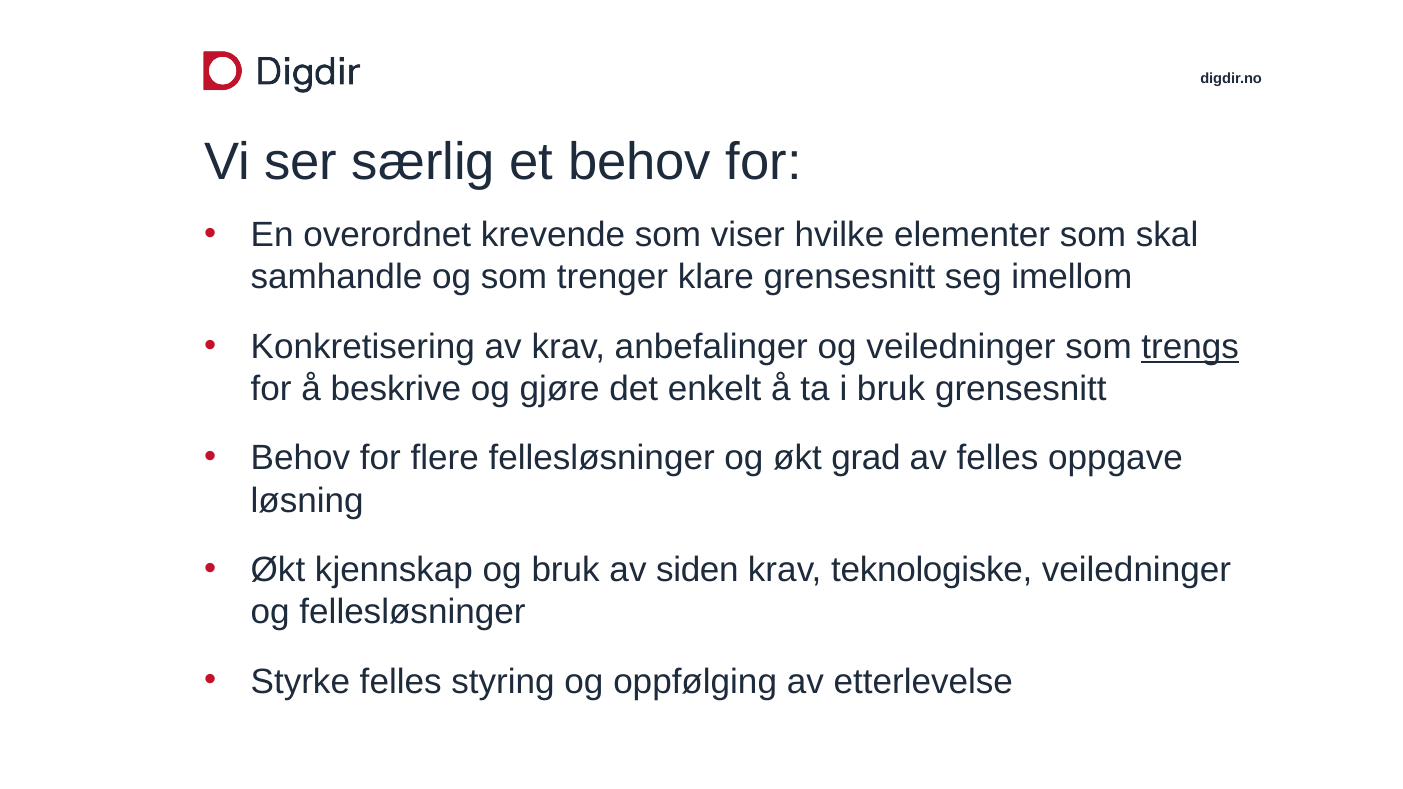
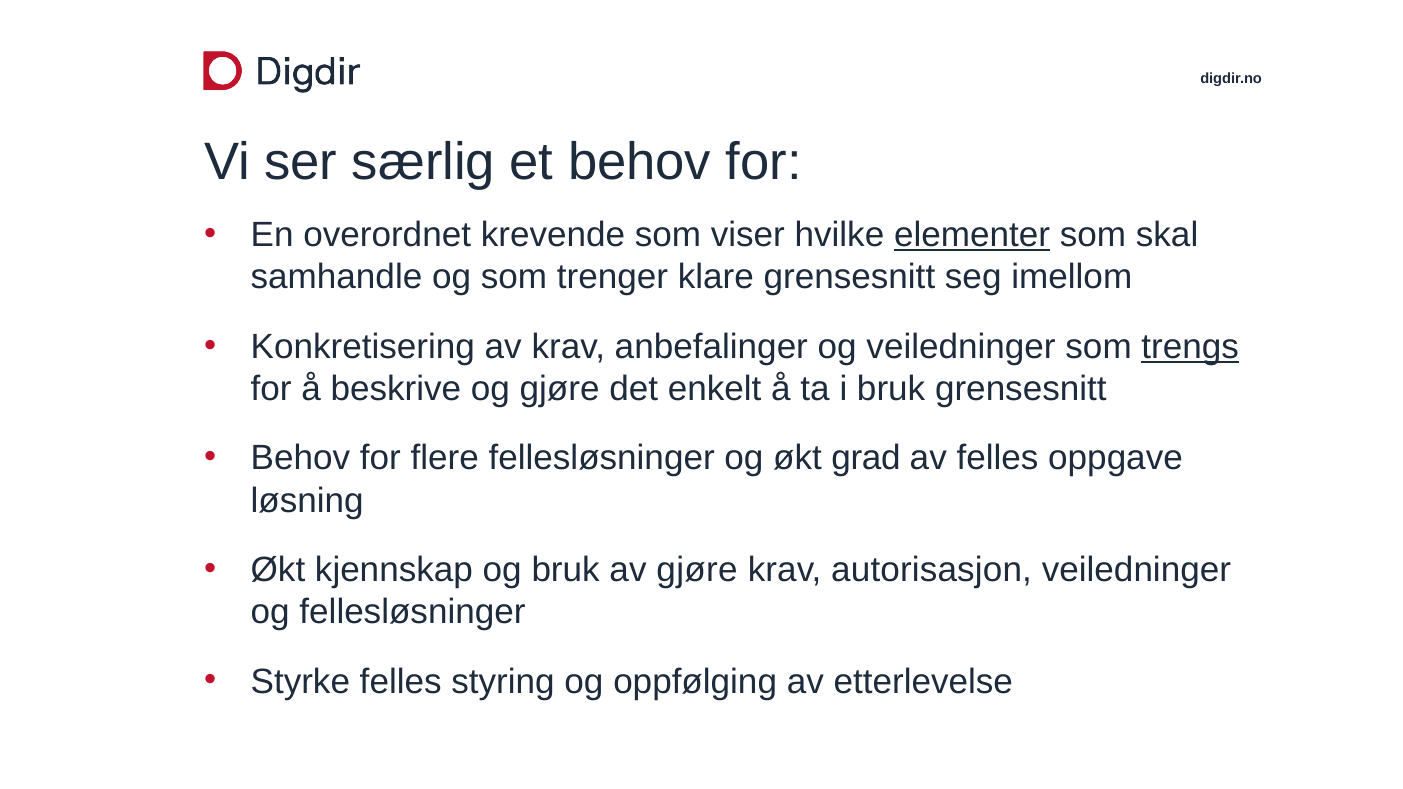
elementer underline: none -> present
av siden: siden -> gjøre
teknologiske: teknologiske -> autorisasjon
